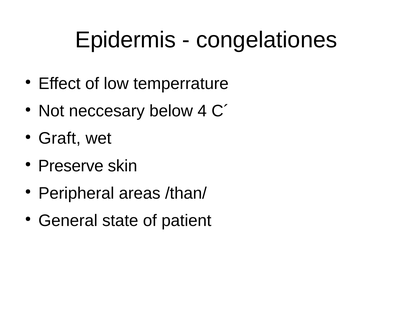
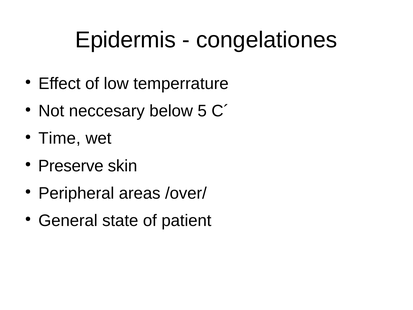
4: 4 -> 5
Graft: Graft -> Time
/than/: /than/ -> /over/
